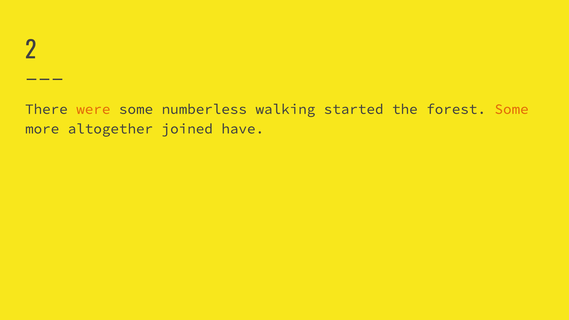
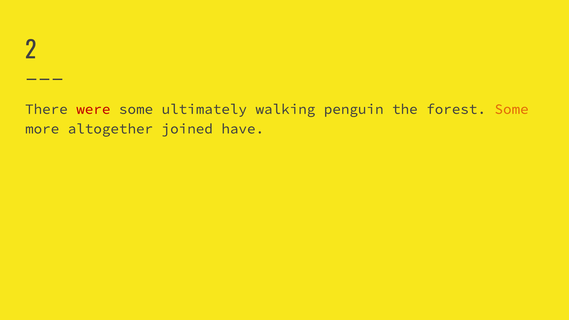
were colour: orange -> red
numberless: numberless -> ultimately
started: started -> penguin
